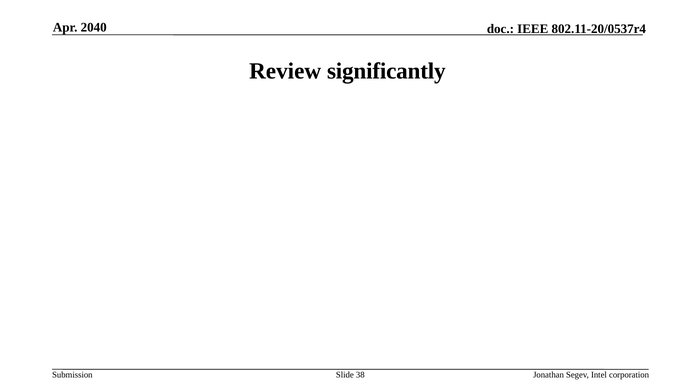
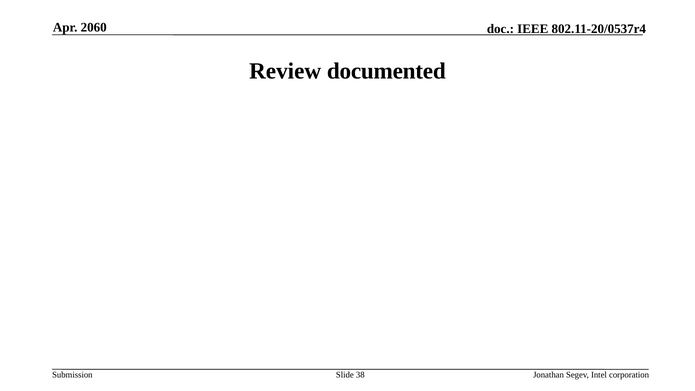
2040: 2040 -> 2060
significantly: significantly -> documented
